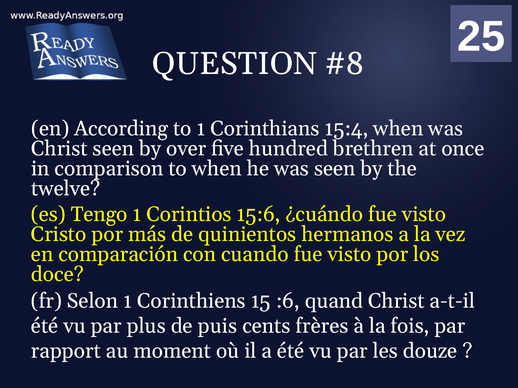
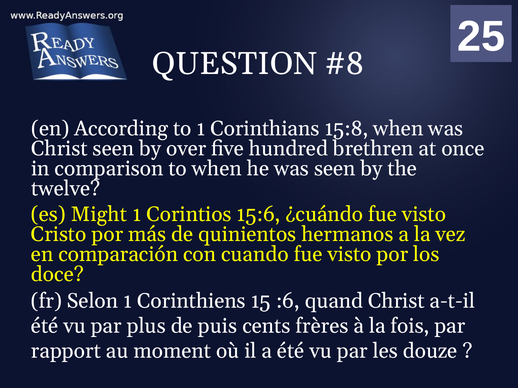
15:4: 15:4 -> 15:8
Tengo: Tengo -> Might
